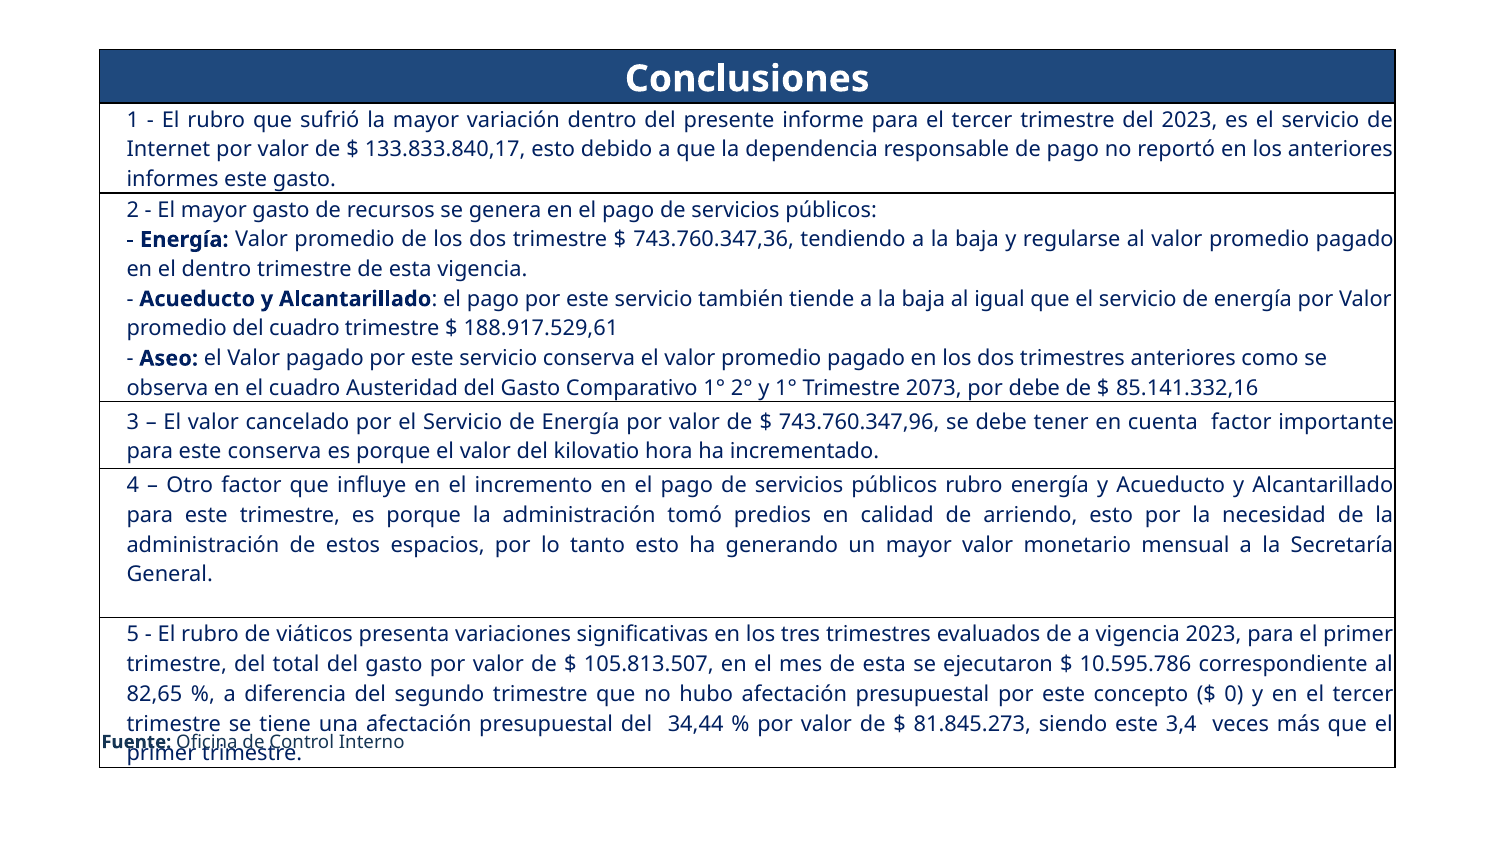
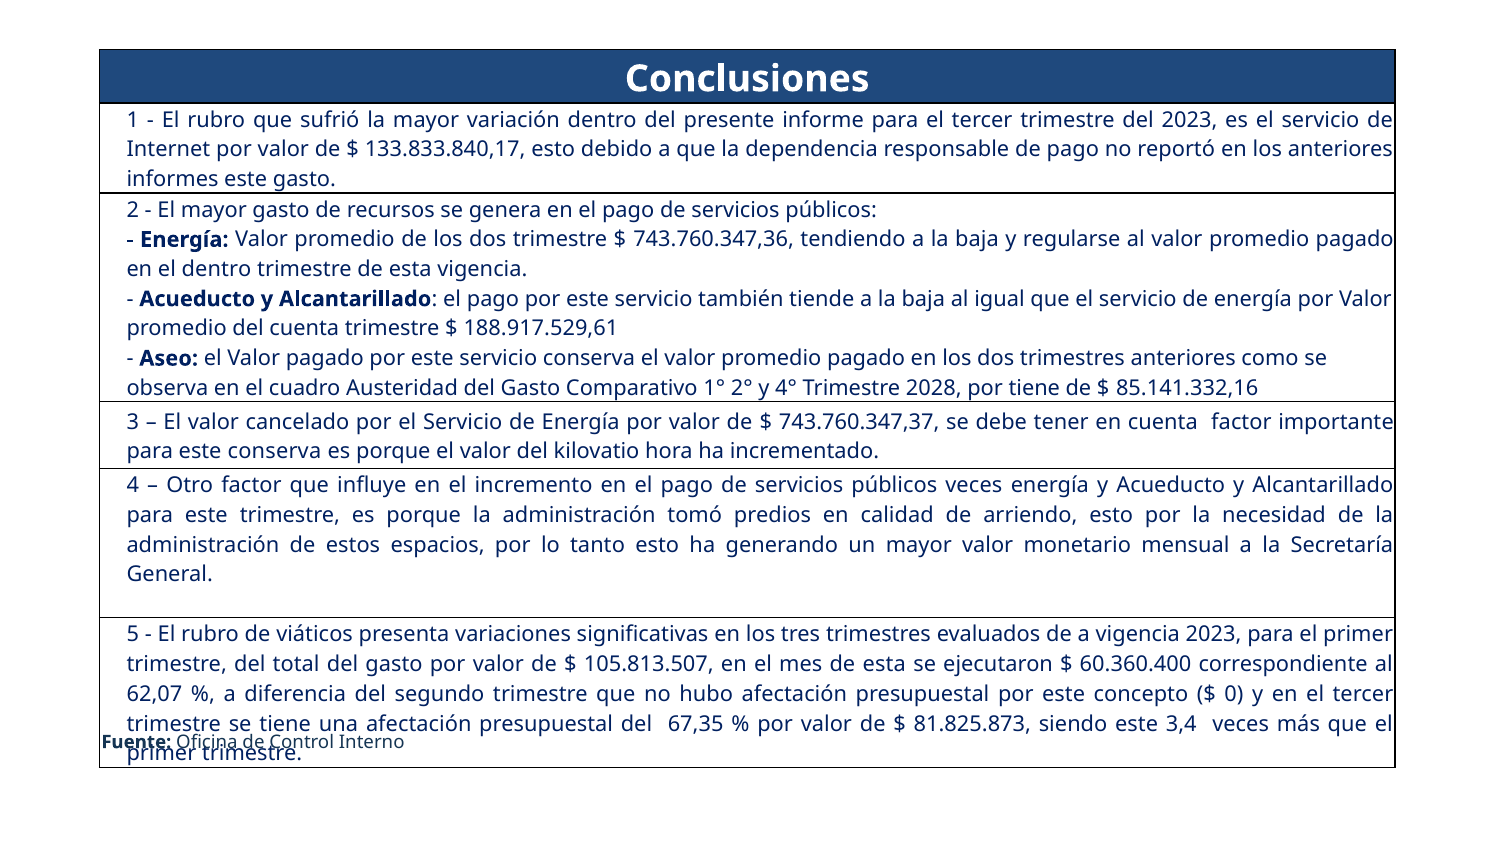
del cuadro: cuadro -> cuenta
y 1°: 1° -> 4°
2073: 2073 -> 2028
por debe: debe -> tiene
743.760.347,96: 743.760.347,96 -> 743.760.347,37
públicos rubro: rubro -> veces
10.595.786: 10.595.786 -> 60.360.400
82,65: 82,65 -> 62,07
34,44: 34,44 -> 67,35
81.845.273: 81.845.273 -> 81.825.873
